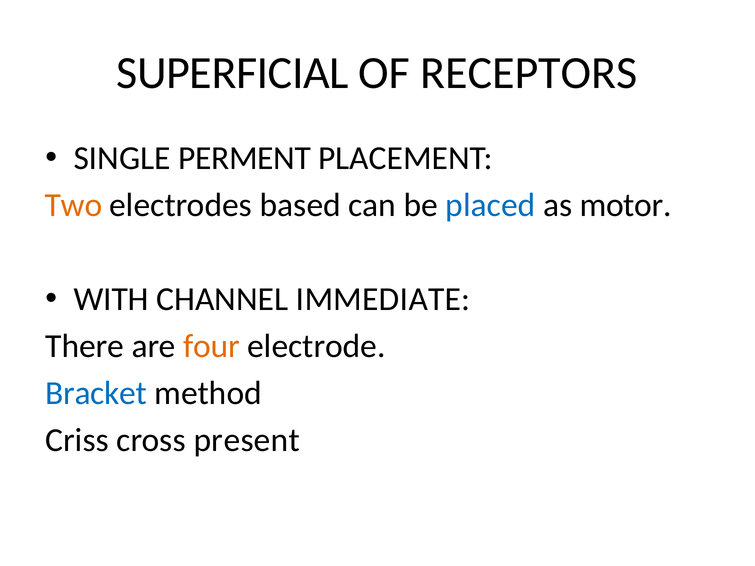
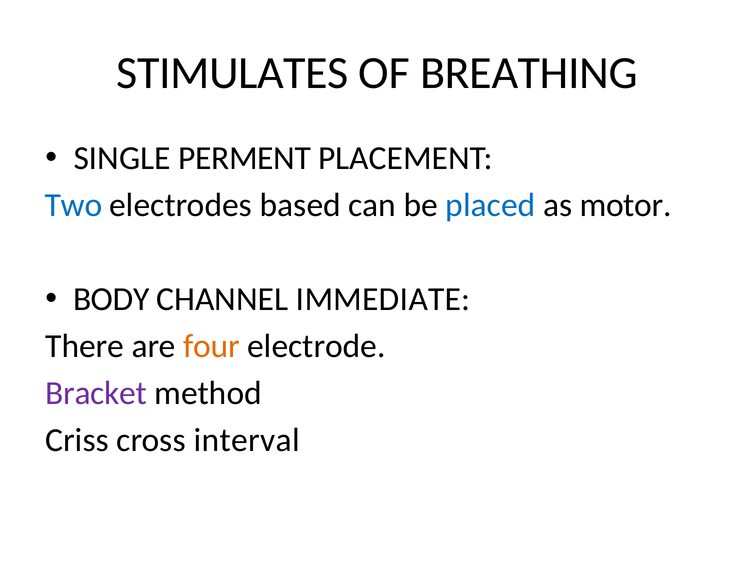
SUPERFICIAL: SUPERFICIAL -> STIMULATES
RECEPTORS: RECEPTORS -> BREATHING
Two colour: orange -> blue
WITH: WITH -> BODY
Bracket colour: blue -> purple
present: present -> interval
